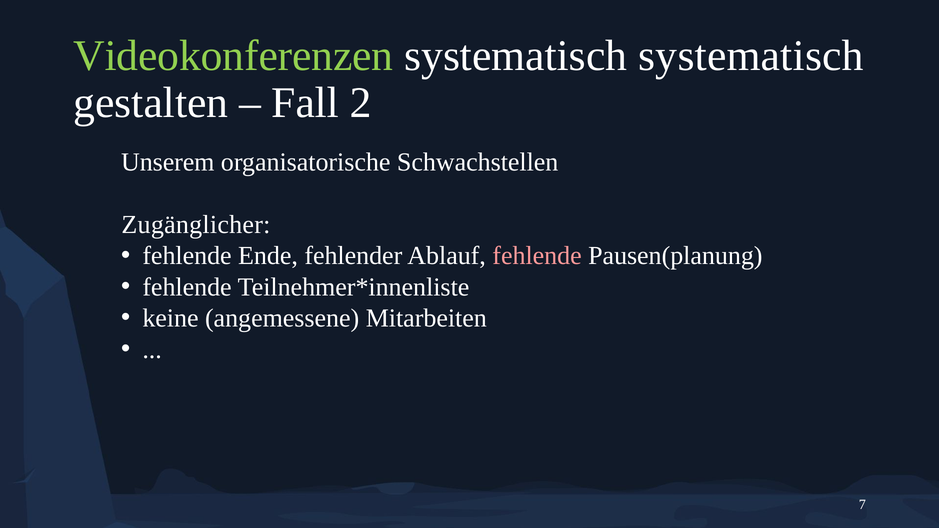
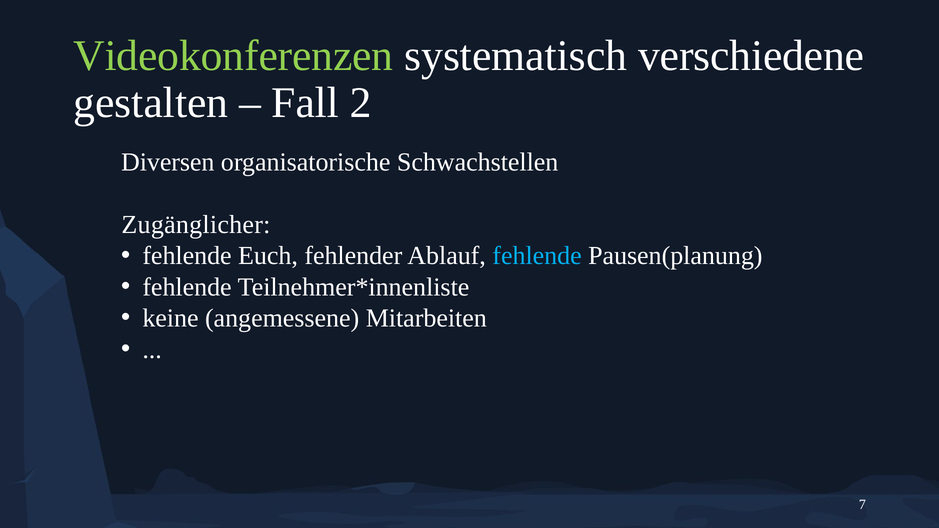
systematisch systematisch: systematisch -> verschiedene
Unserem: Unserem -> Diversen
Ende: Ende -> Euch
fehlende at (537, 256) colour: pink -> light blue
